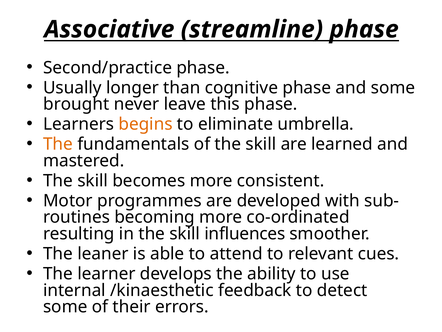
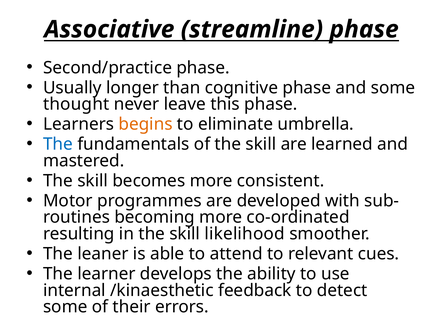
brought: brought -> thought
The at (58, 144) colour: orange -> blue
influences: influences -> likelihood
